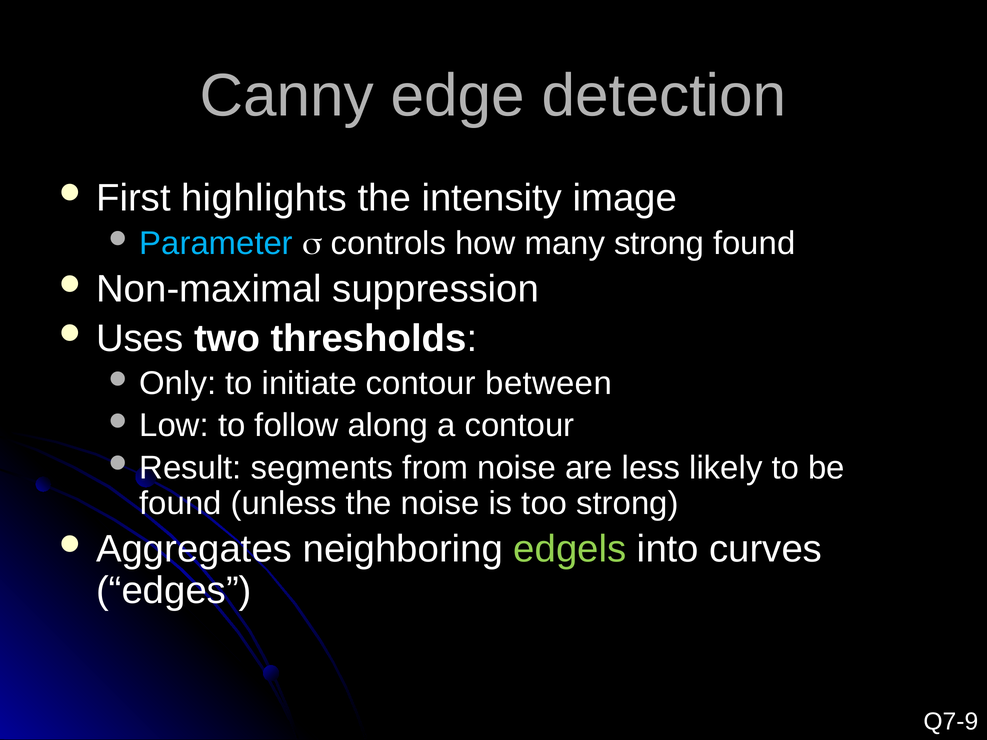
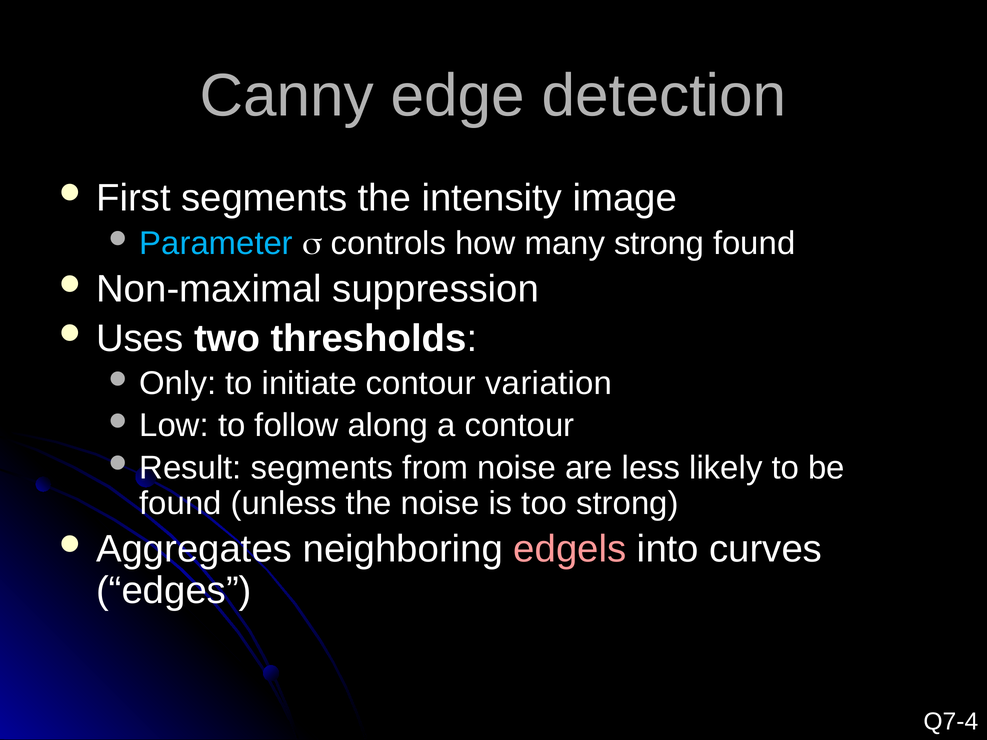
First highlights: highlights -> segments
between: between -> variation
edgels colour: light green -> pink
Q7-9: Q7-9 -> Q7-4
